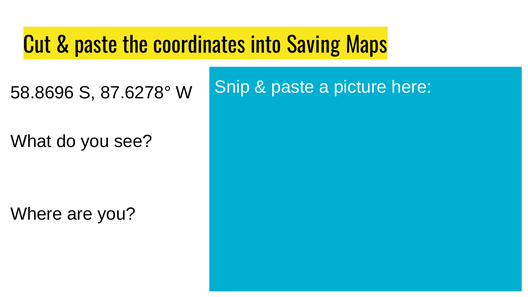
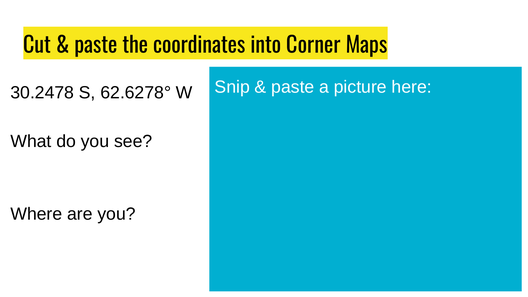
Saving: Saving -> Corner
58.8696: 58.8696 -> 30.2478
87.6278°: 87.6278° -> 62.6278°
